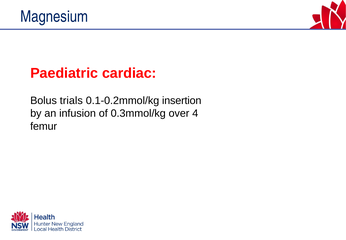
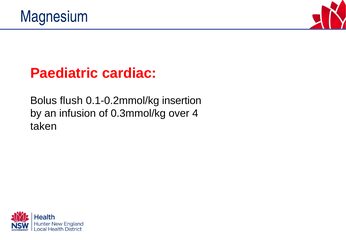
trials: trials -> flush
femur: femur -> taken
